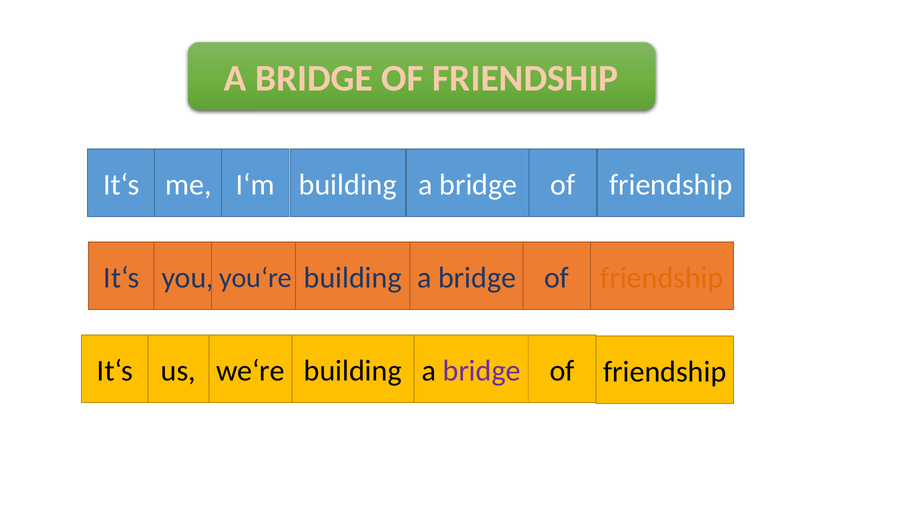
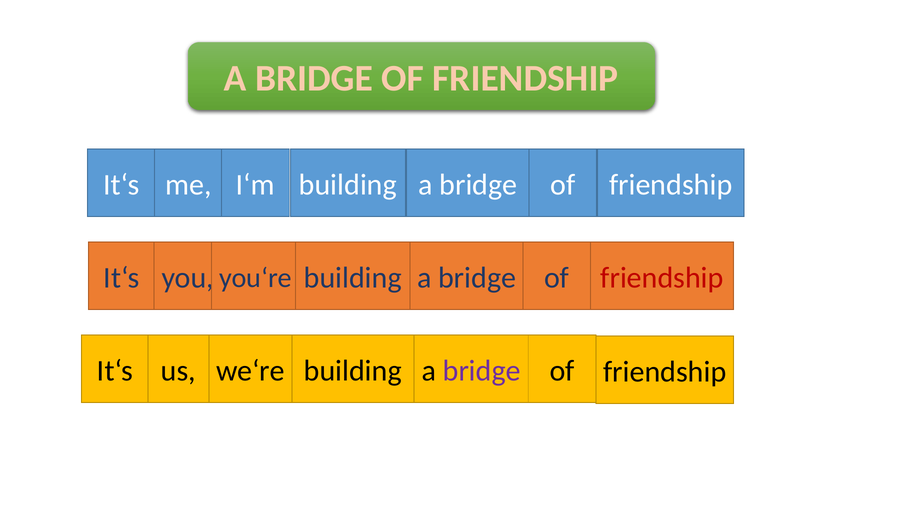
friendship at (662, 278) colour: orange -> red
